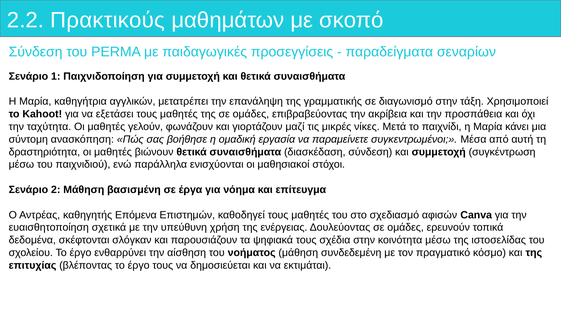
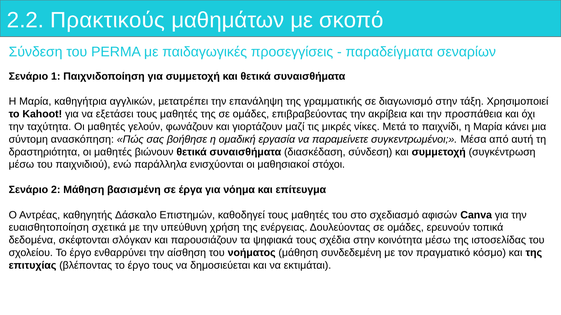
Επόμενα: Επόμενα -> Δάσκαλο
